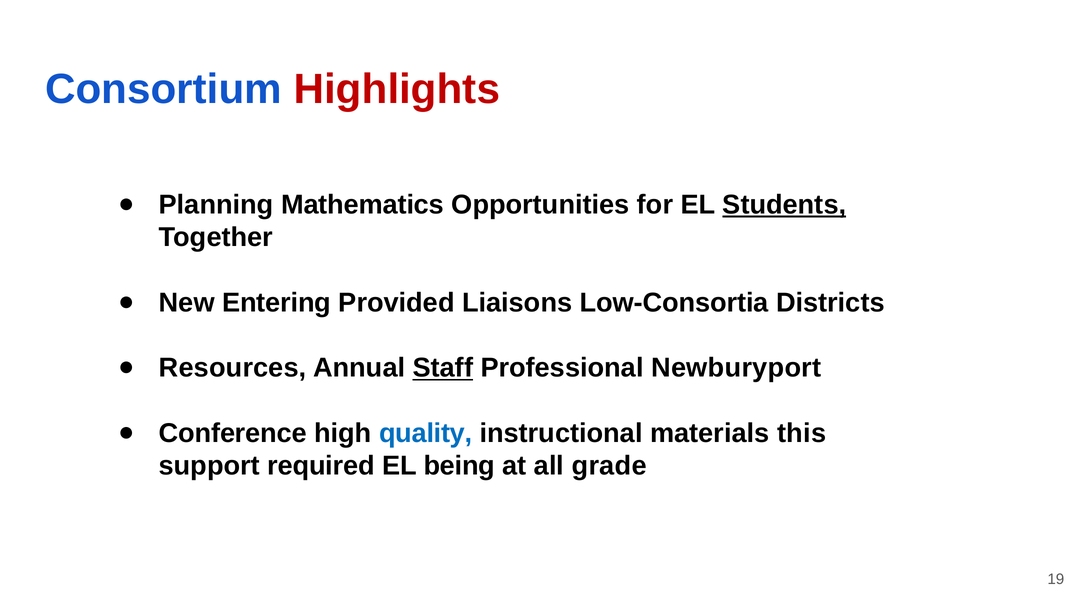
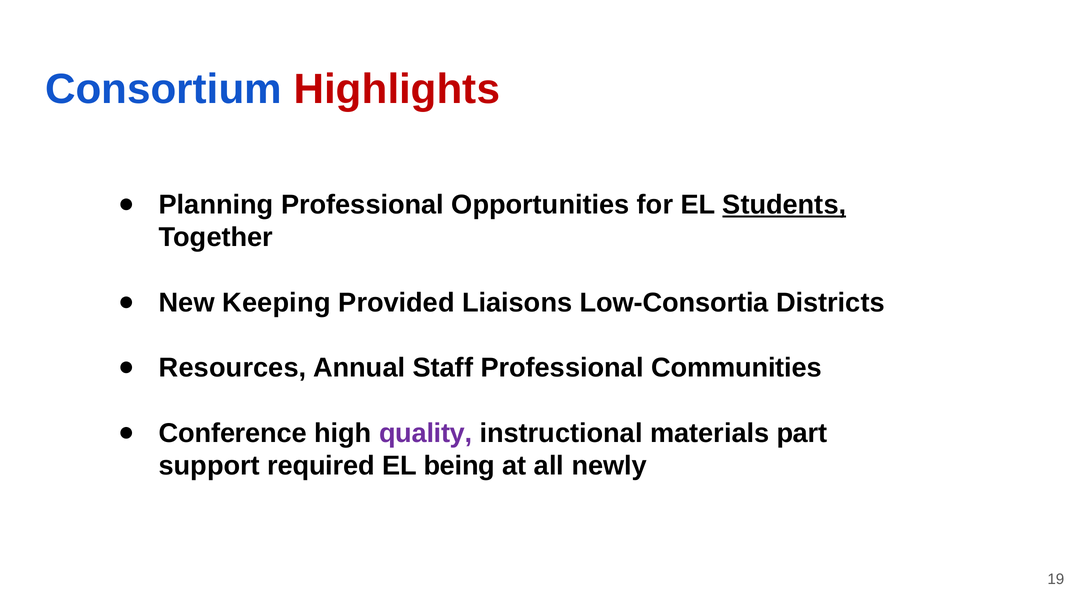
Planning Mathematics: Mathematics -> Professional
Entering: Entering -> Keeping
Staff underline: present -> none
Newburyport: Newburyport -> Communities
quality colour: blue -> purple
this: this -> part
grade: grade -> newly
